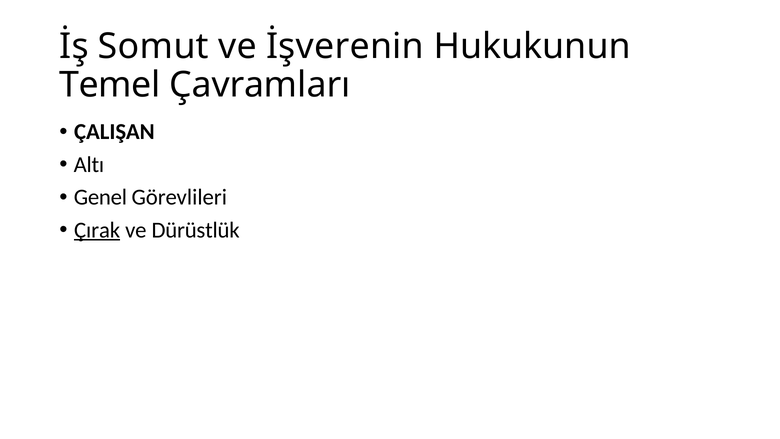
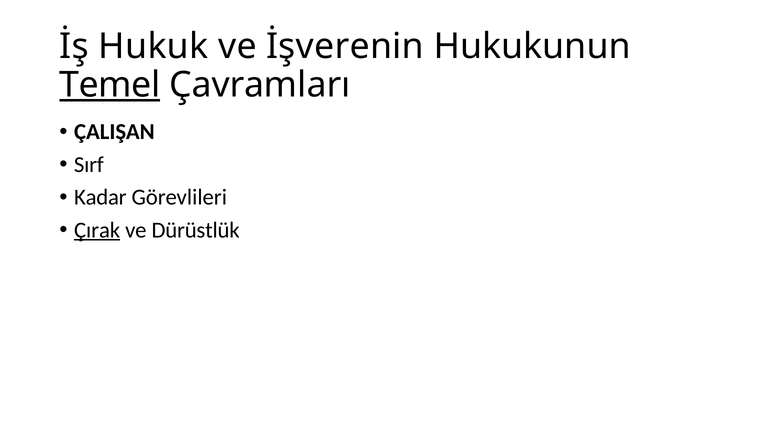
Somut: Somut -> Hukuk
Temel underline: none -> present
Altı: Altı -> Sırf
Genel: Genel -> Kadar
